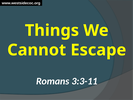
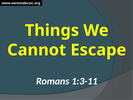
3:3-11: 3:3-11 -> 1:3-11
